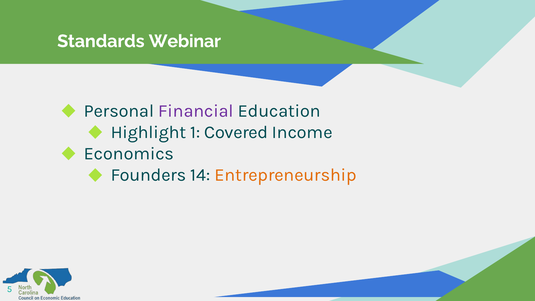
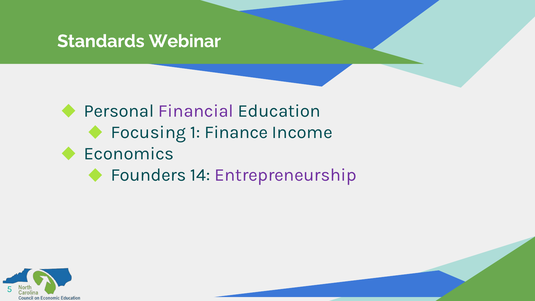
Highlight: Highlight -> Focusing
Covered: Covered -> Finance
Entrepreneurship colour: orange -> purple
